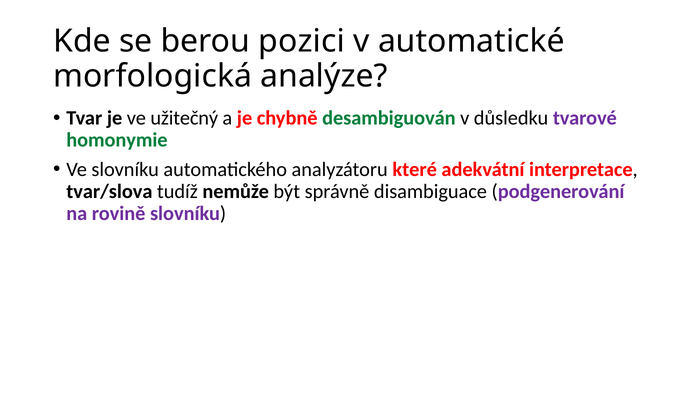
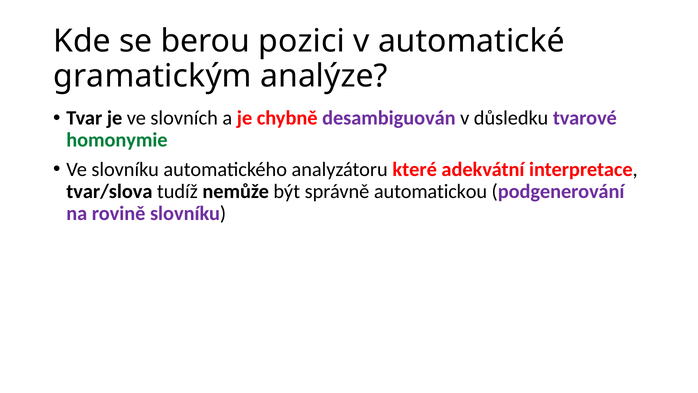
morfologická: morfologická -> gramatickým
užitečný: užitečný -> slovních
desambiguován colour: green -> purple
disambiguace: disambiguace -> automatickou
